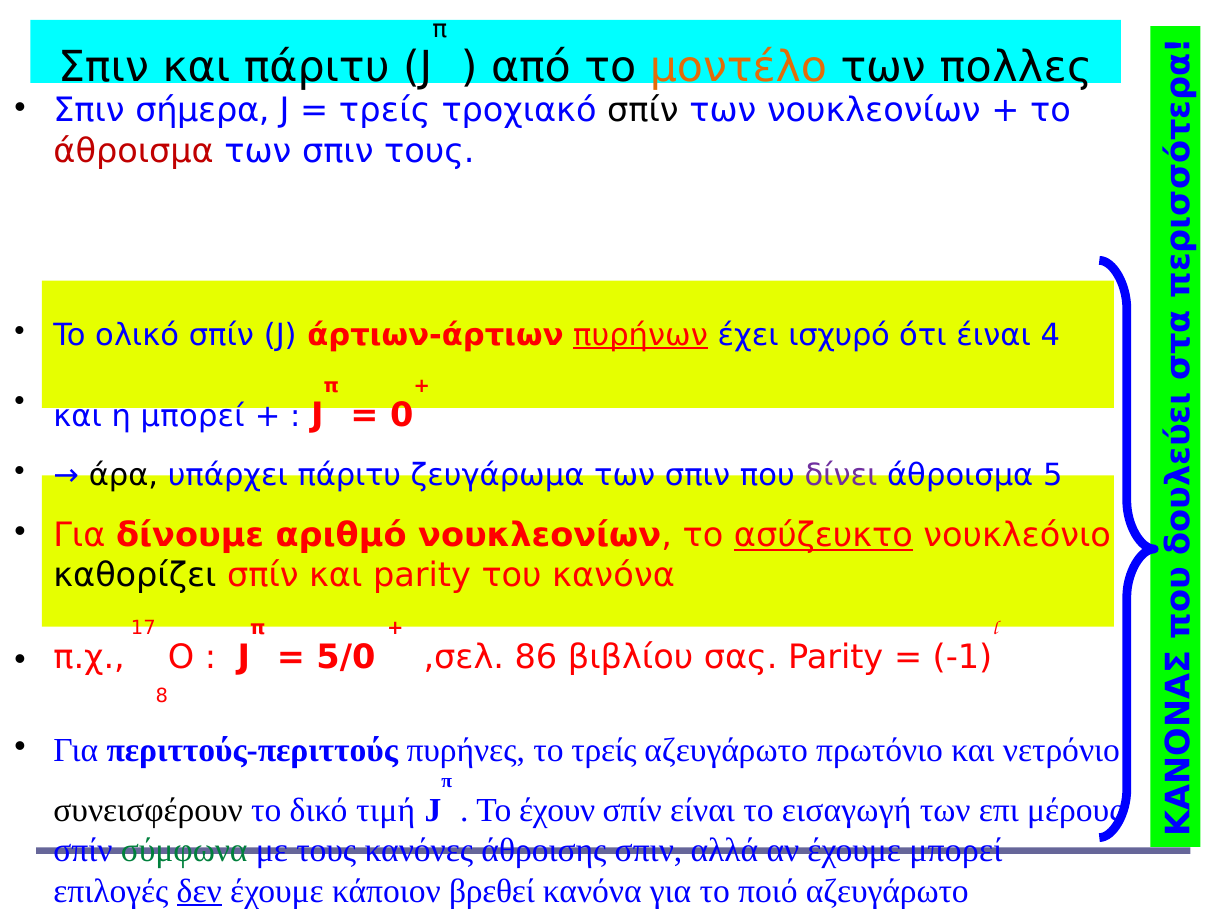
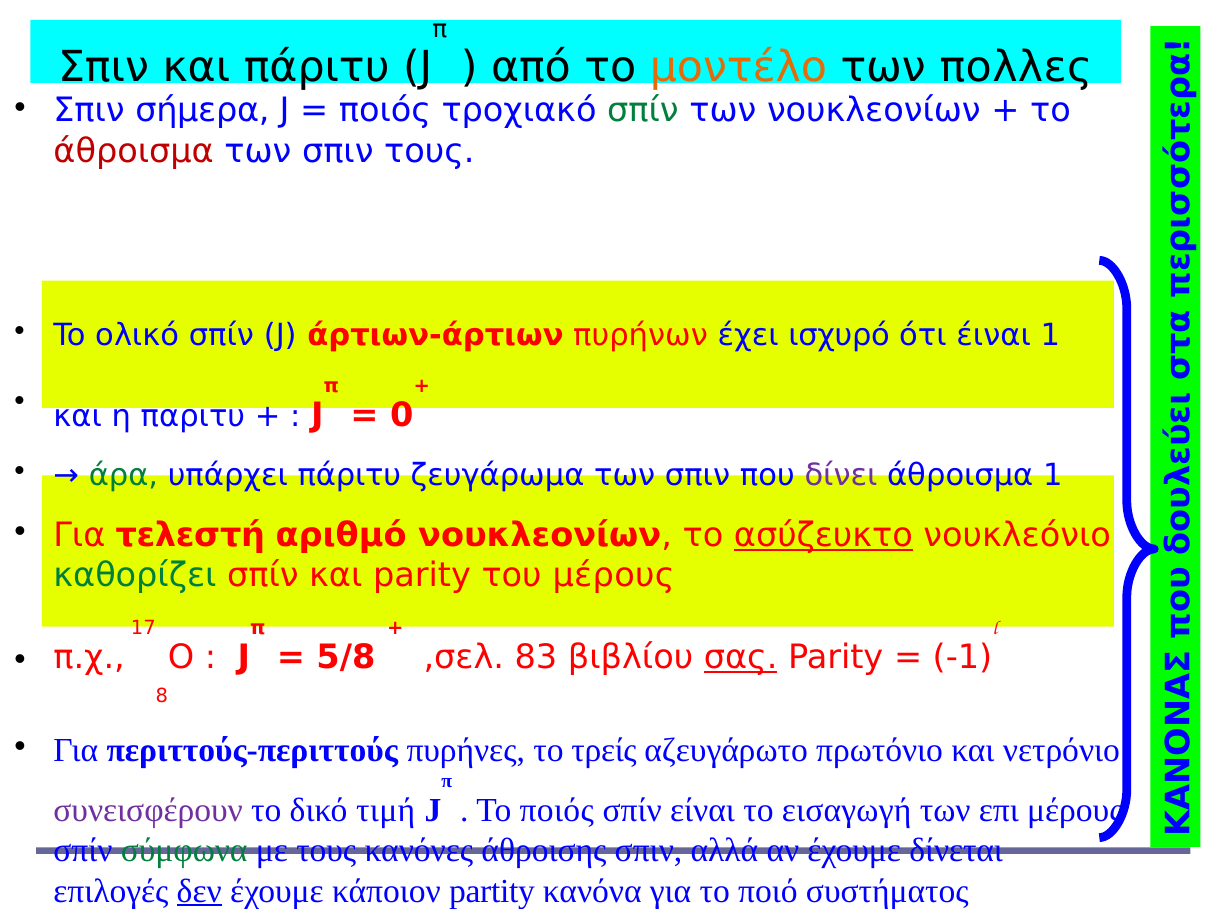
τρείς at (385, 111): τρείς -> ποιός
σπίν at (643, 111) colour: black -> green
πυρήνων underline: present -> none
έιναι 4: 4 -> 1
η μπορεί: μπορεί -> παριτυ
άρα colour: black -> green
άθροισμα 5: 5 -> 1
δίνουμε: δίνουμε -> τελεστή
καθορίζει colour: black -> green
του κανόνα: κανόνα -> μέρους
5/0: 5/0 -> 5/8
86: 86 -> 83
σας underline: none -> present
συνεισφέρουν colour: black -> purple
Το έχουν: έχουν -> ποιός
έχουμε μπορεί: μπορεί -> δίνεται
βρεθεί: βρεθεί -> partity
ποιό αζευγάρωτο: αζευγάρωτο -> συστήματος
